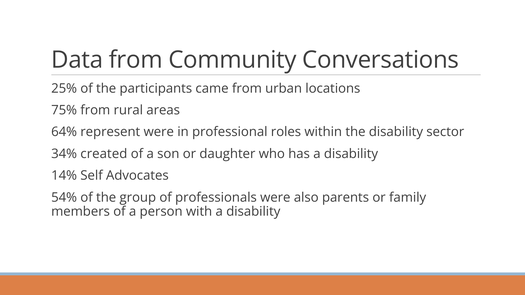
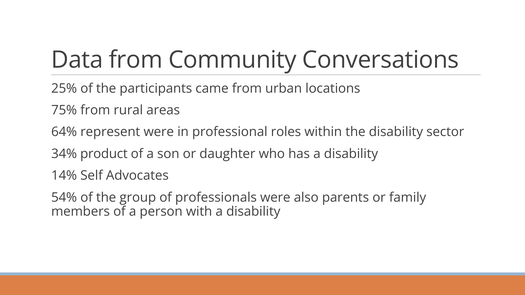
created: created -> product
